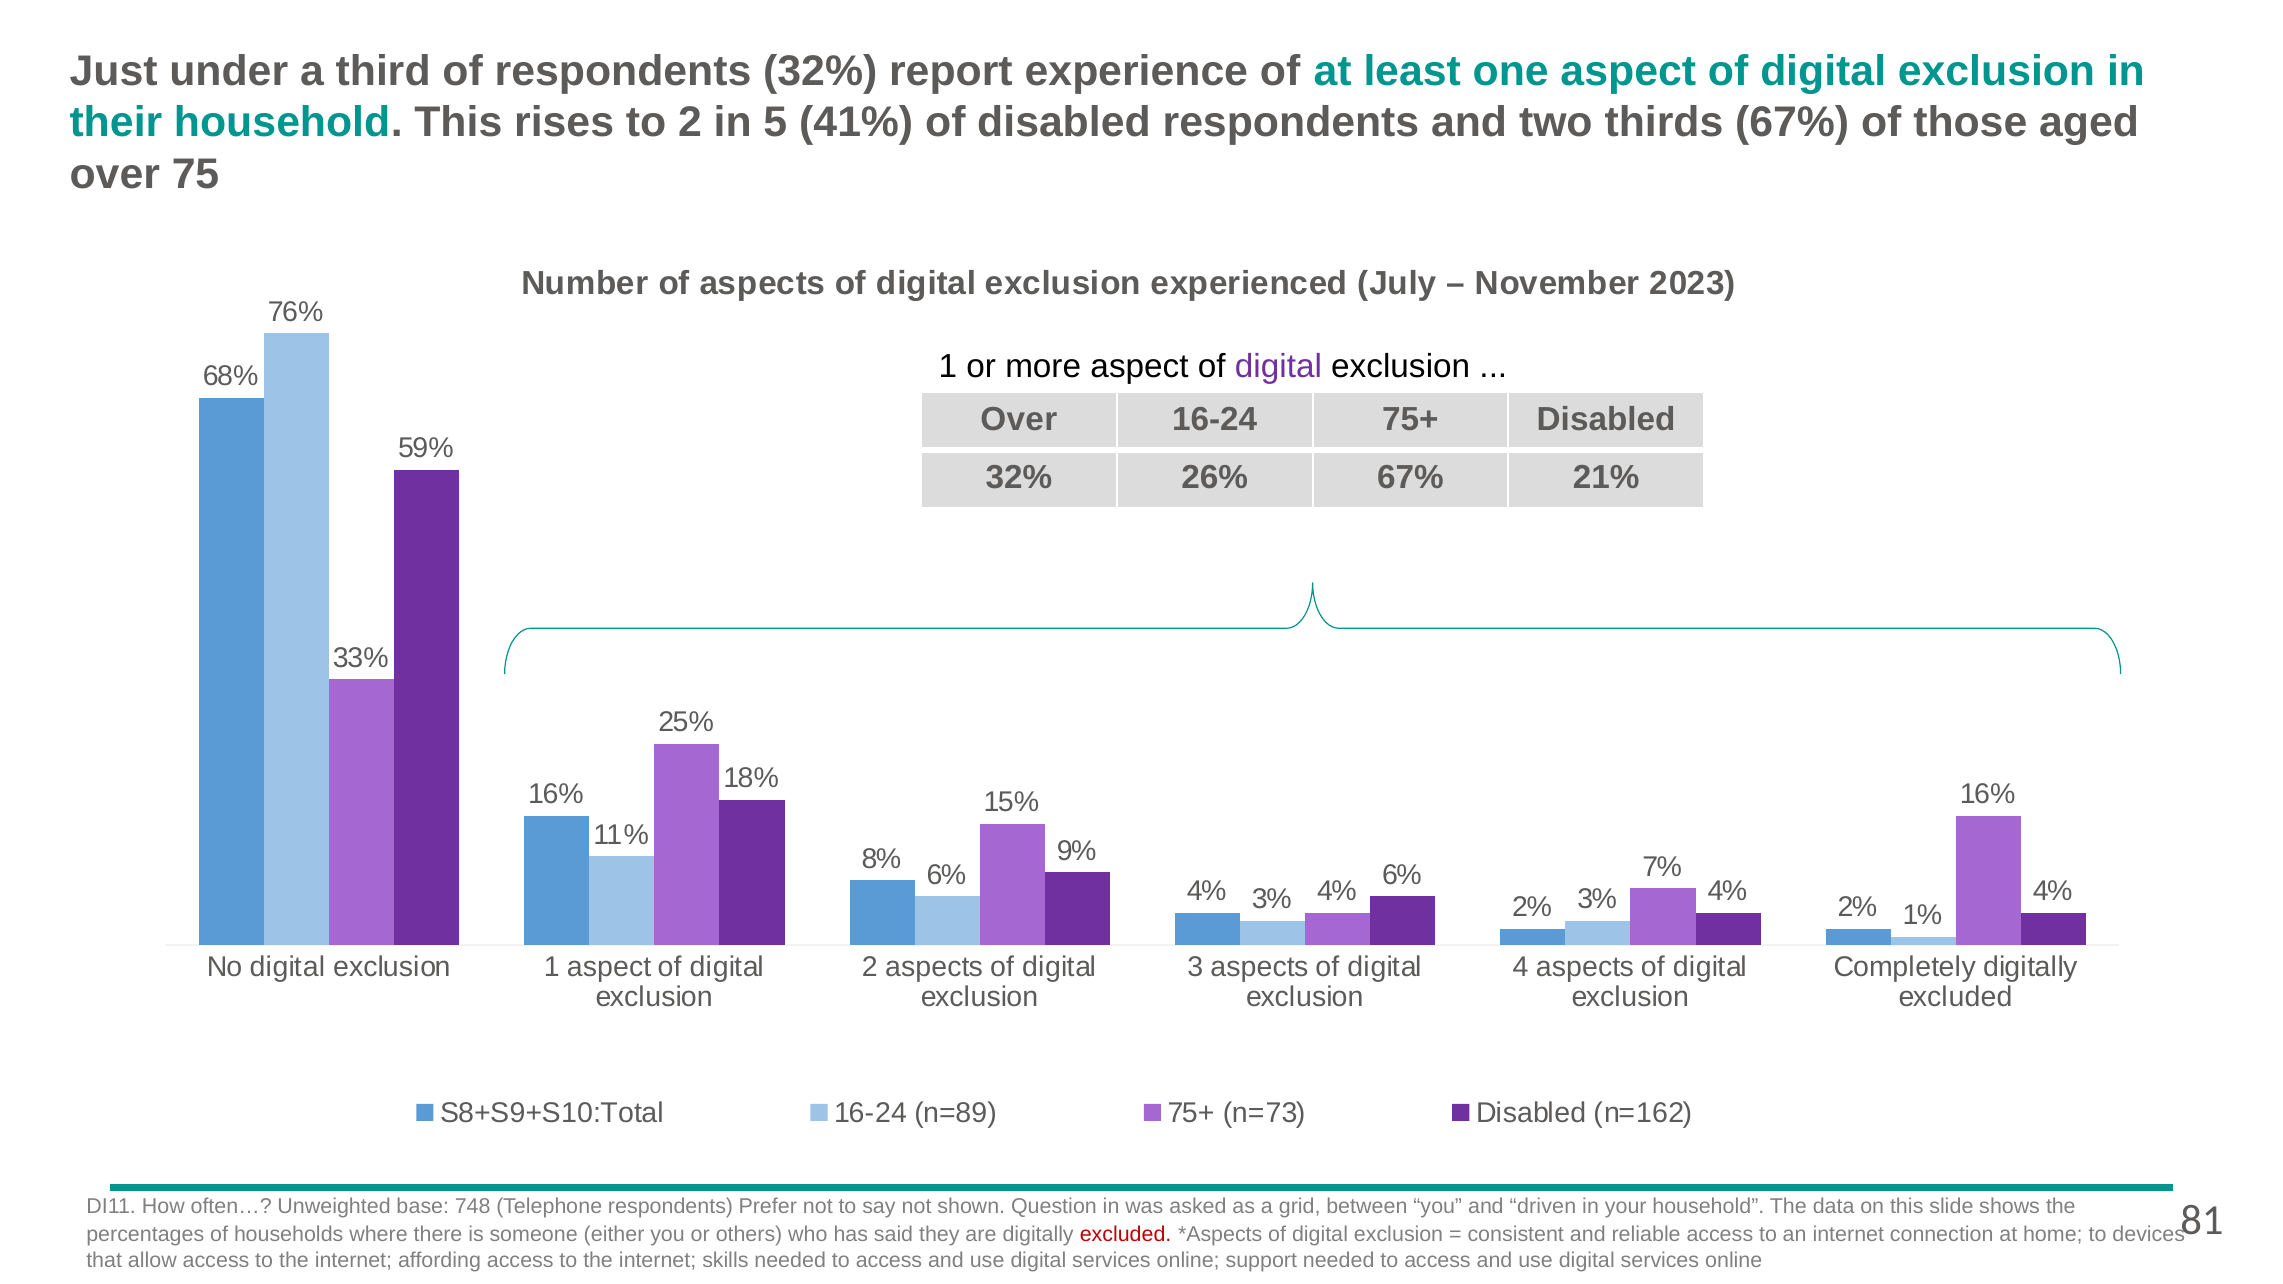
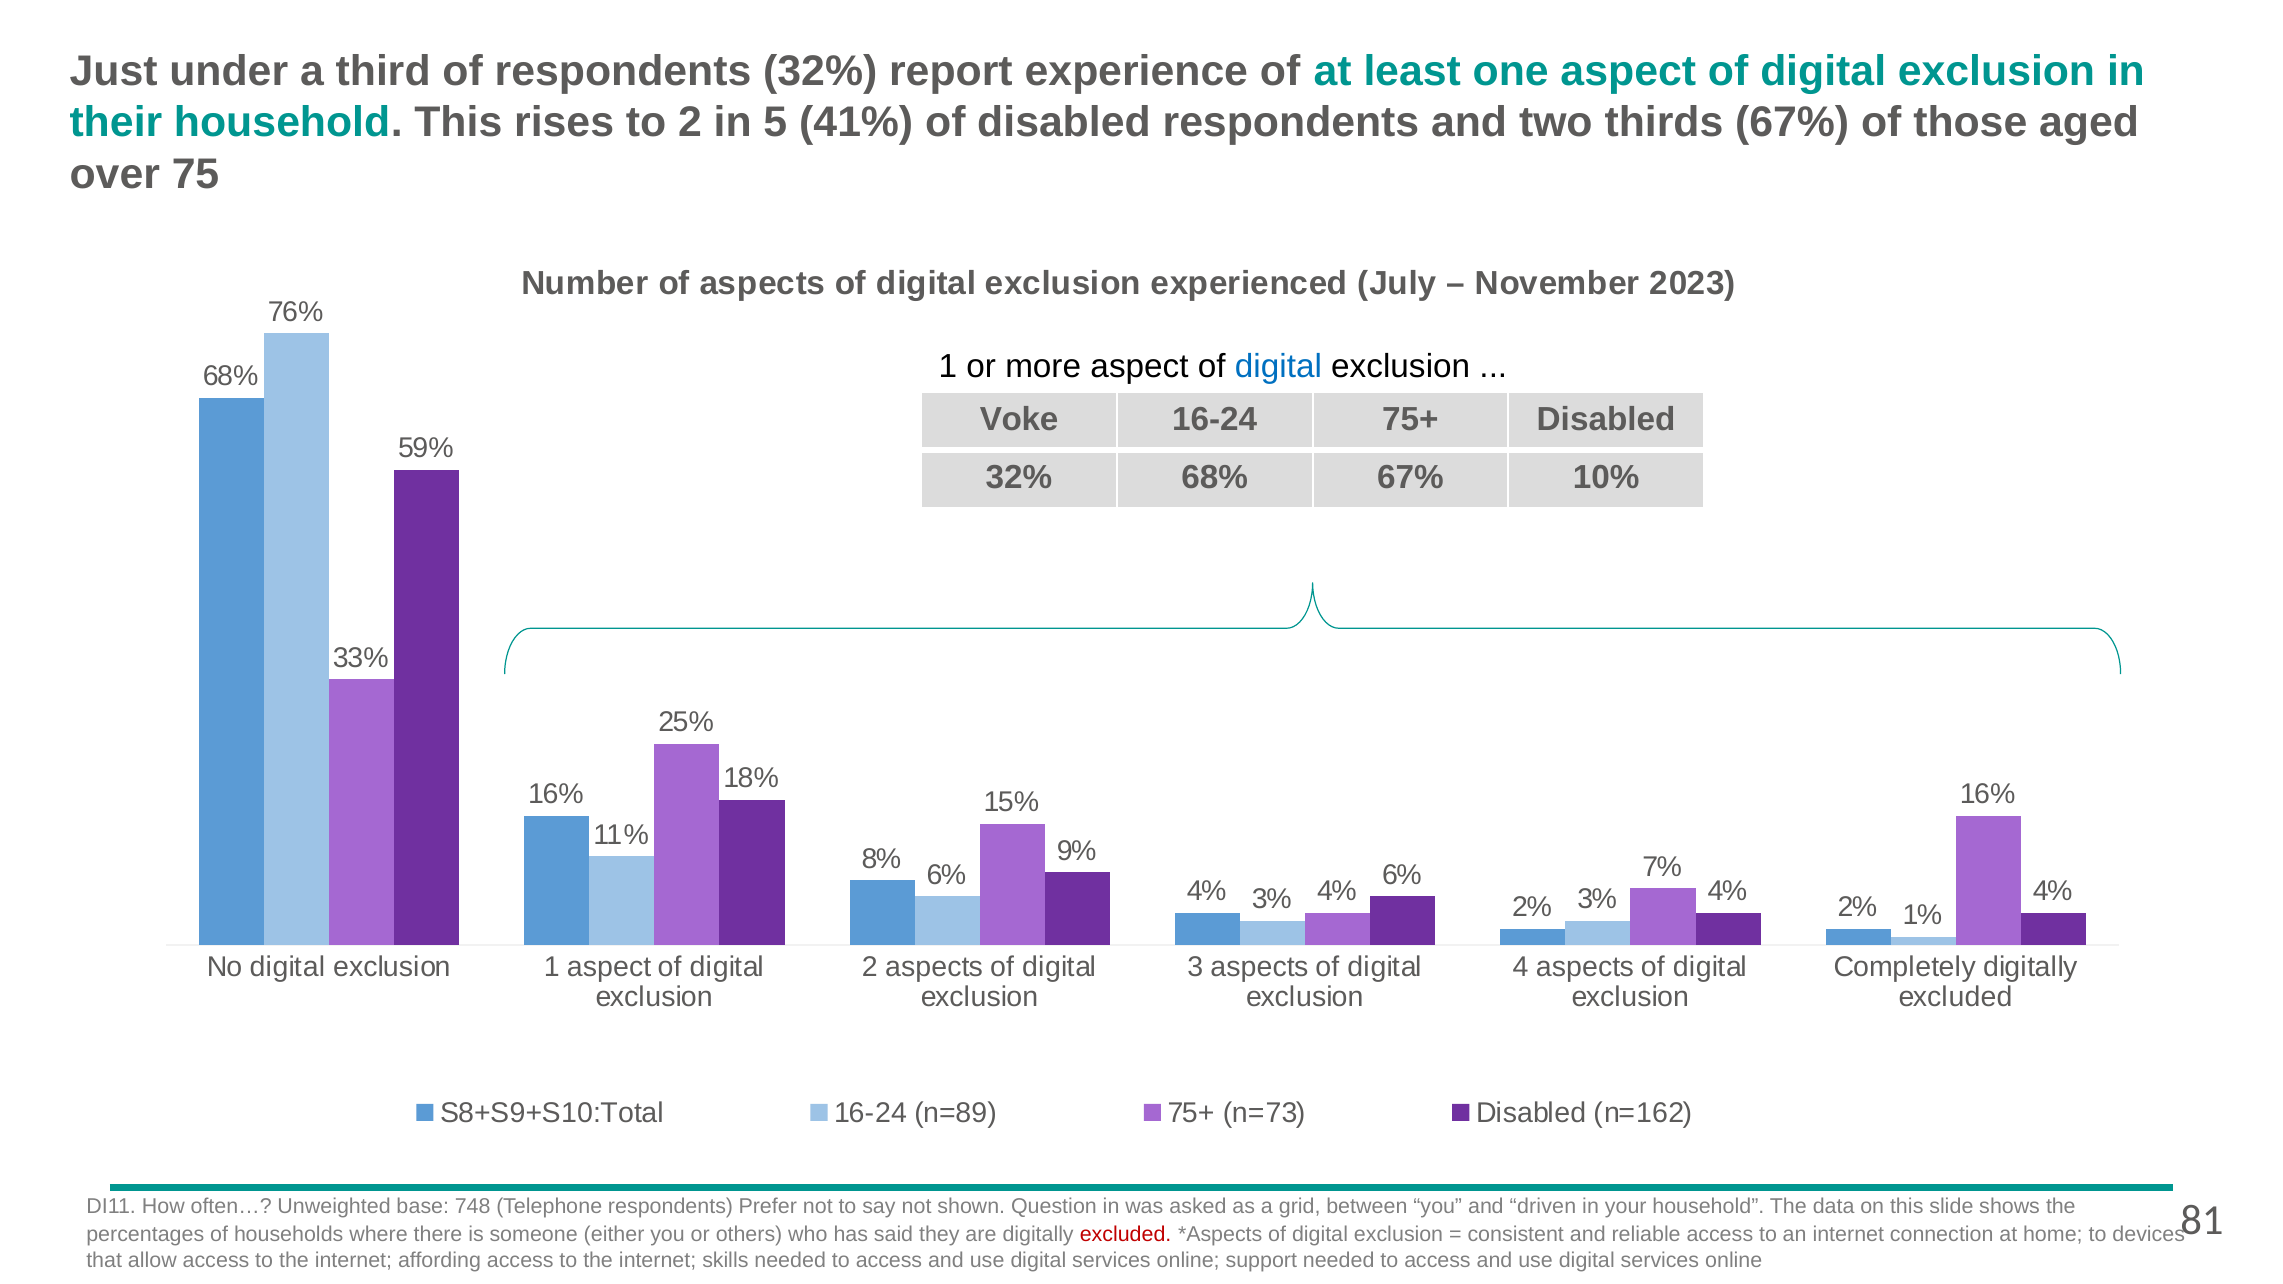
digital at (1278, 367) colour: purple -> blue
Over at (1019, 420): Over -> Voke
32% 26%: 26% -> 68%
21%: 21% -> 10%
